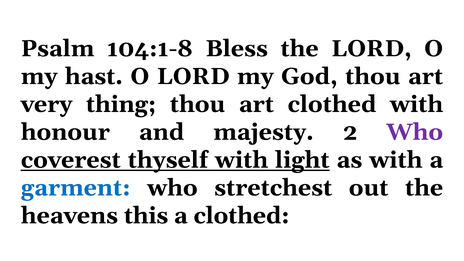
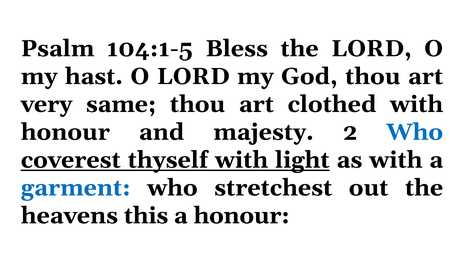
104:1-8: 104:1-8 -> 104:1-5
thing: thing -> same
Who at (415, 132) colour: purple -> blue
a clothed: clothed -> honour
